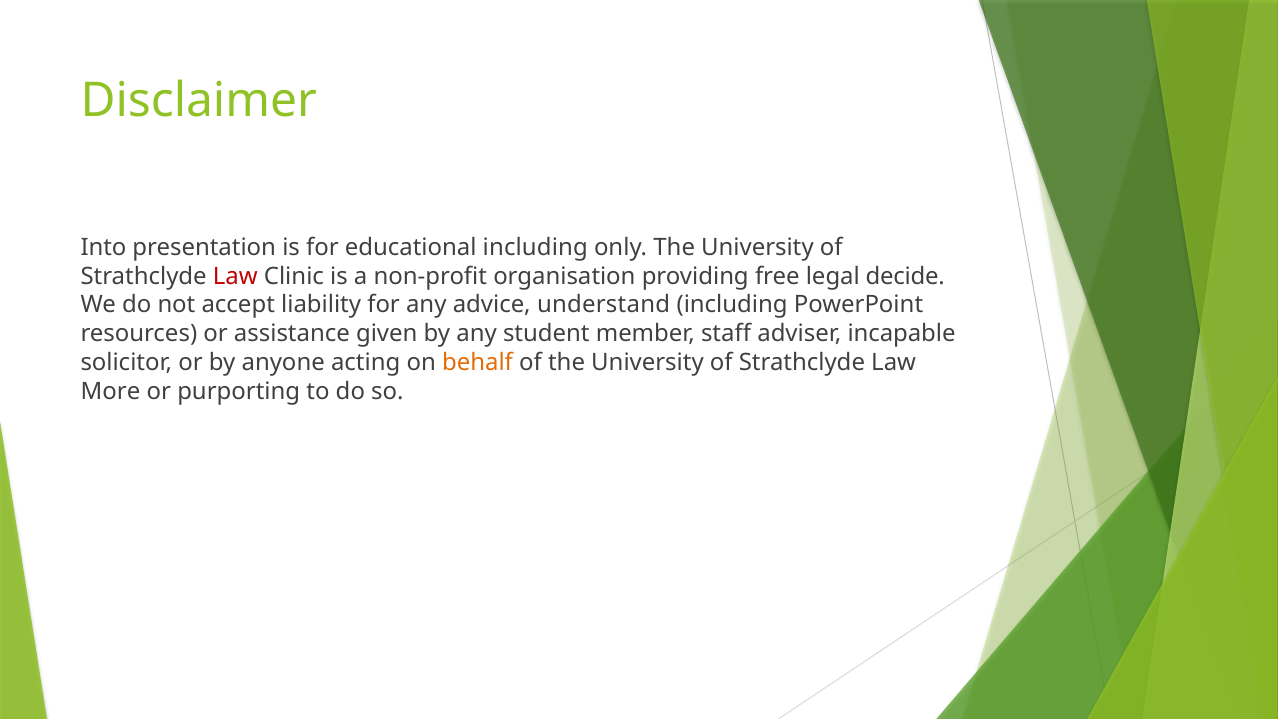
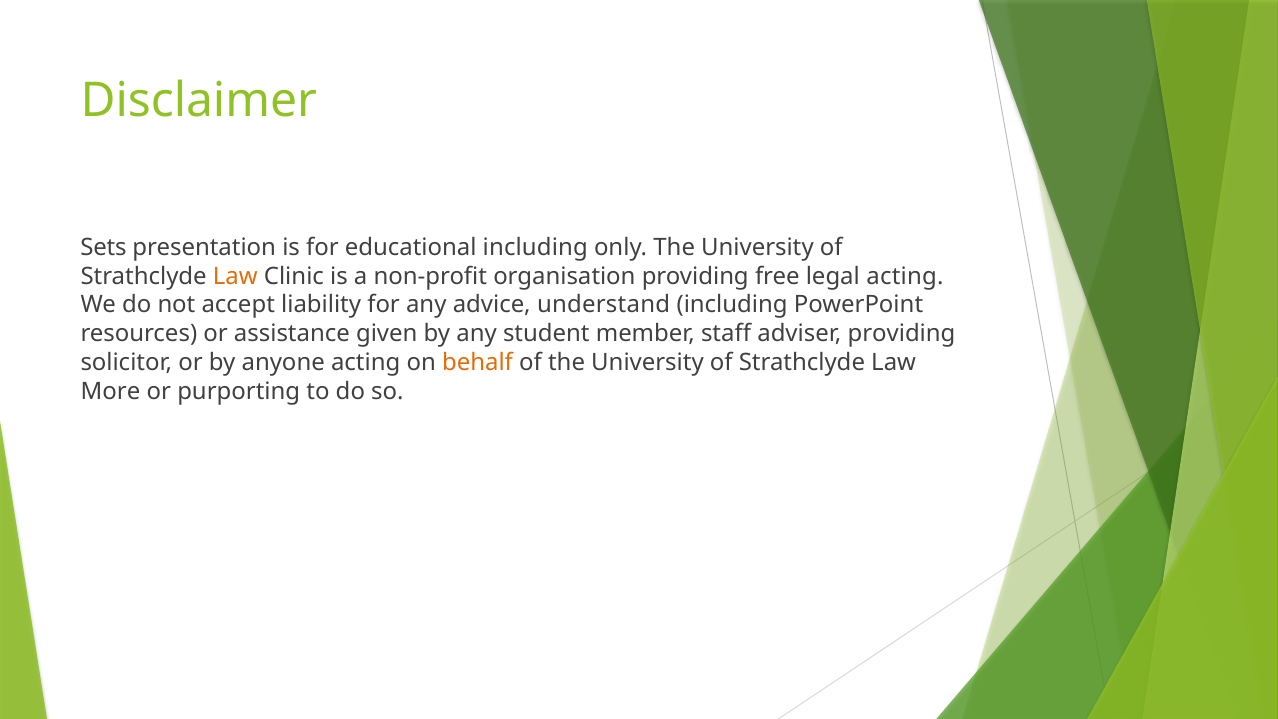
Into: Into -> Sets
Law at (235, 276) colour: red -> orange
legal decide: decide -> acting
adviser incapable: incapable -> providing
